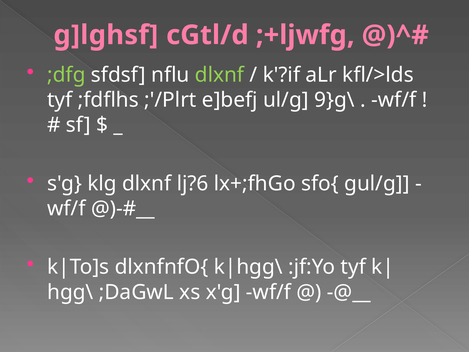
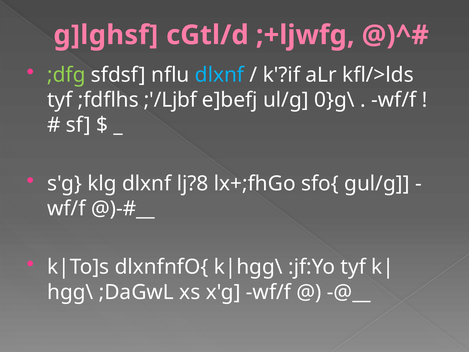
dlxnf at (220, 75) colour: light green -> light blue
;'/Plrt: ;'/Plrt -> ;'/Ljbf
9}g\: 9}g\ -> 0}g\
lj?6: lj?6 -> lj?8
